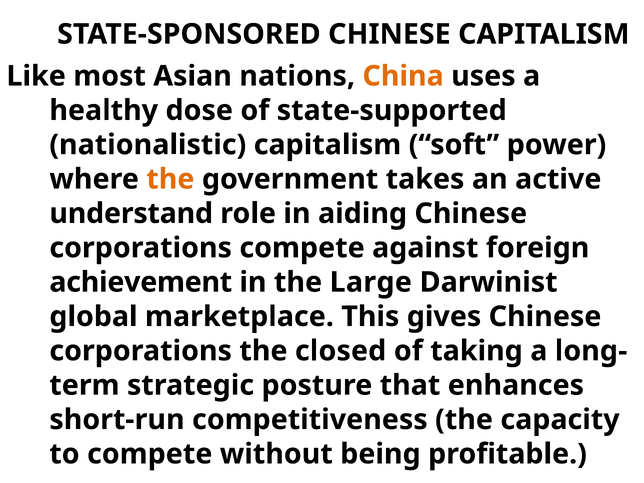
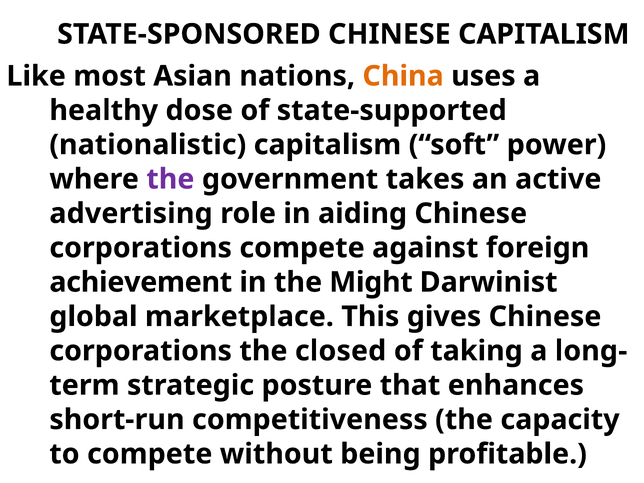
the at (170, 179) colour: orange -> purple
understand: understand -> advertising
Large: Large -> Might
